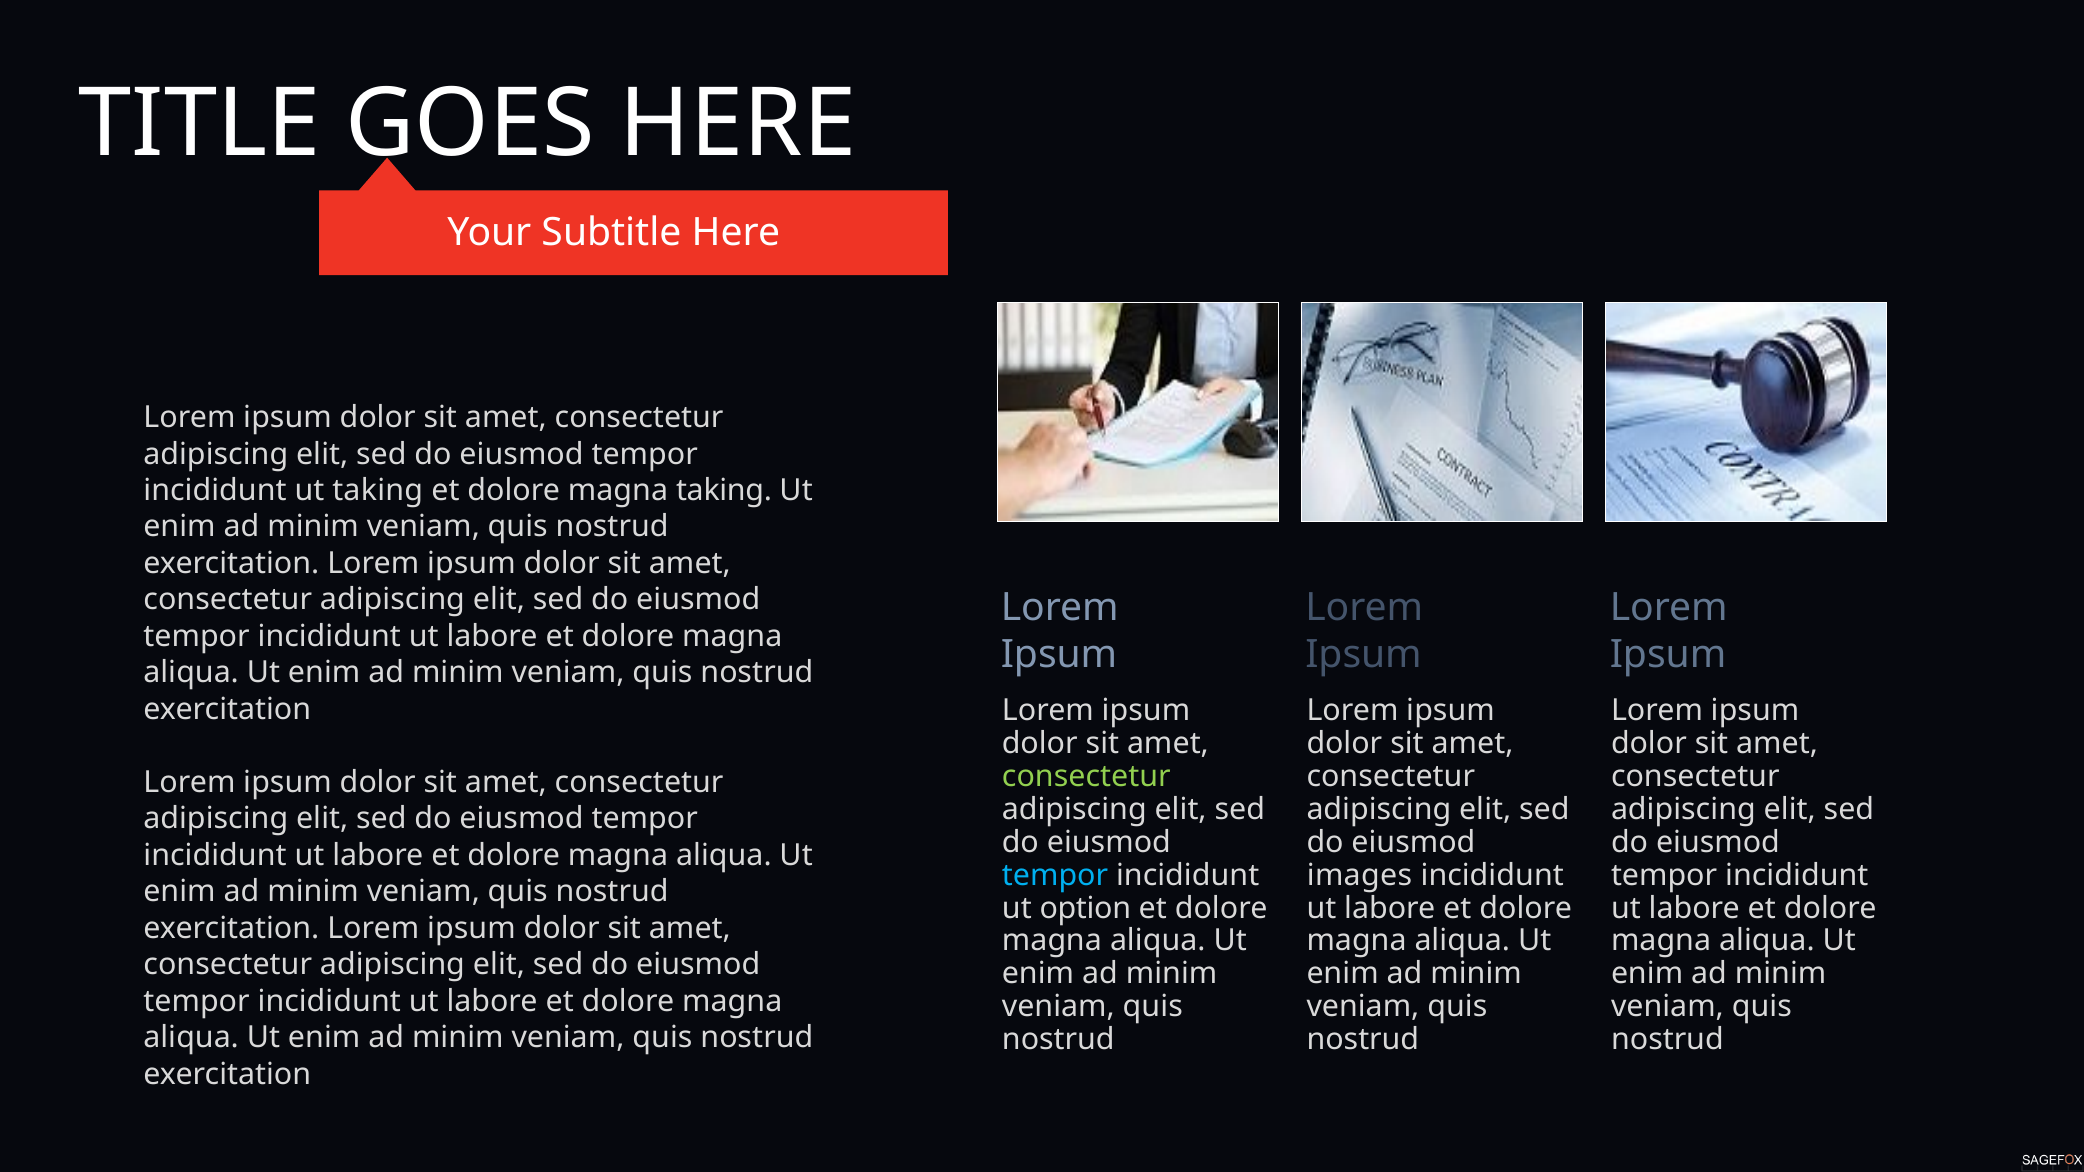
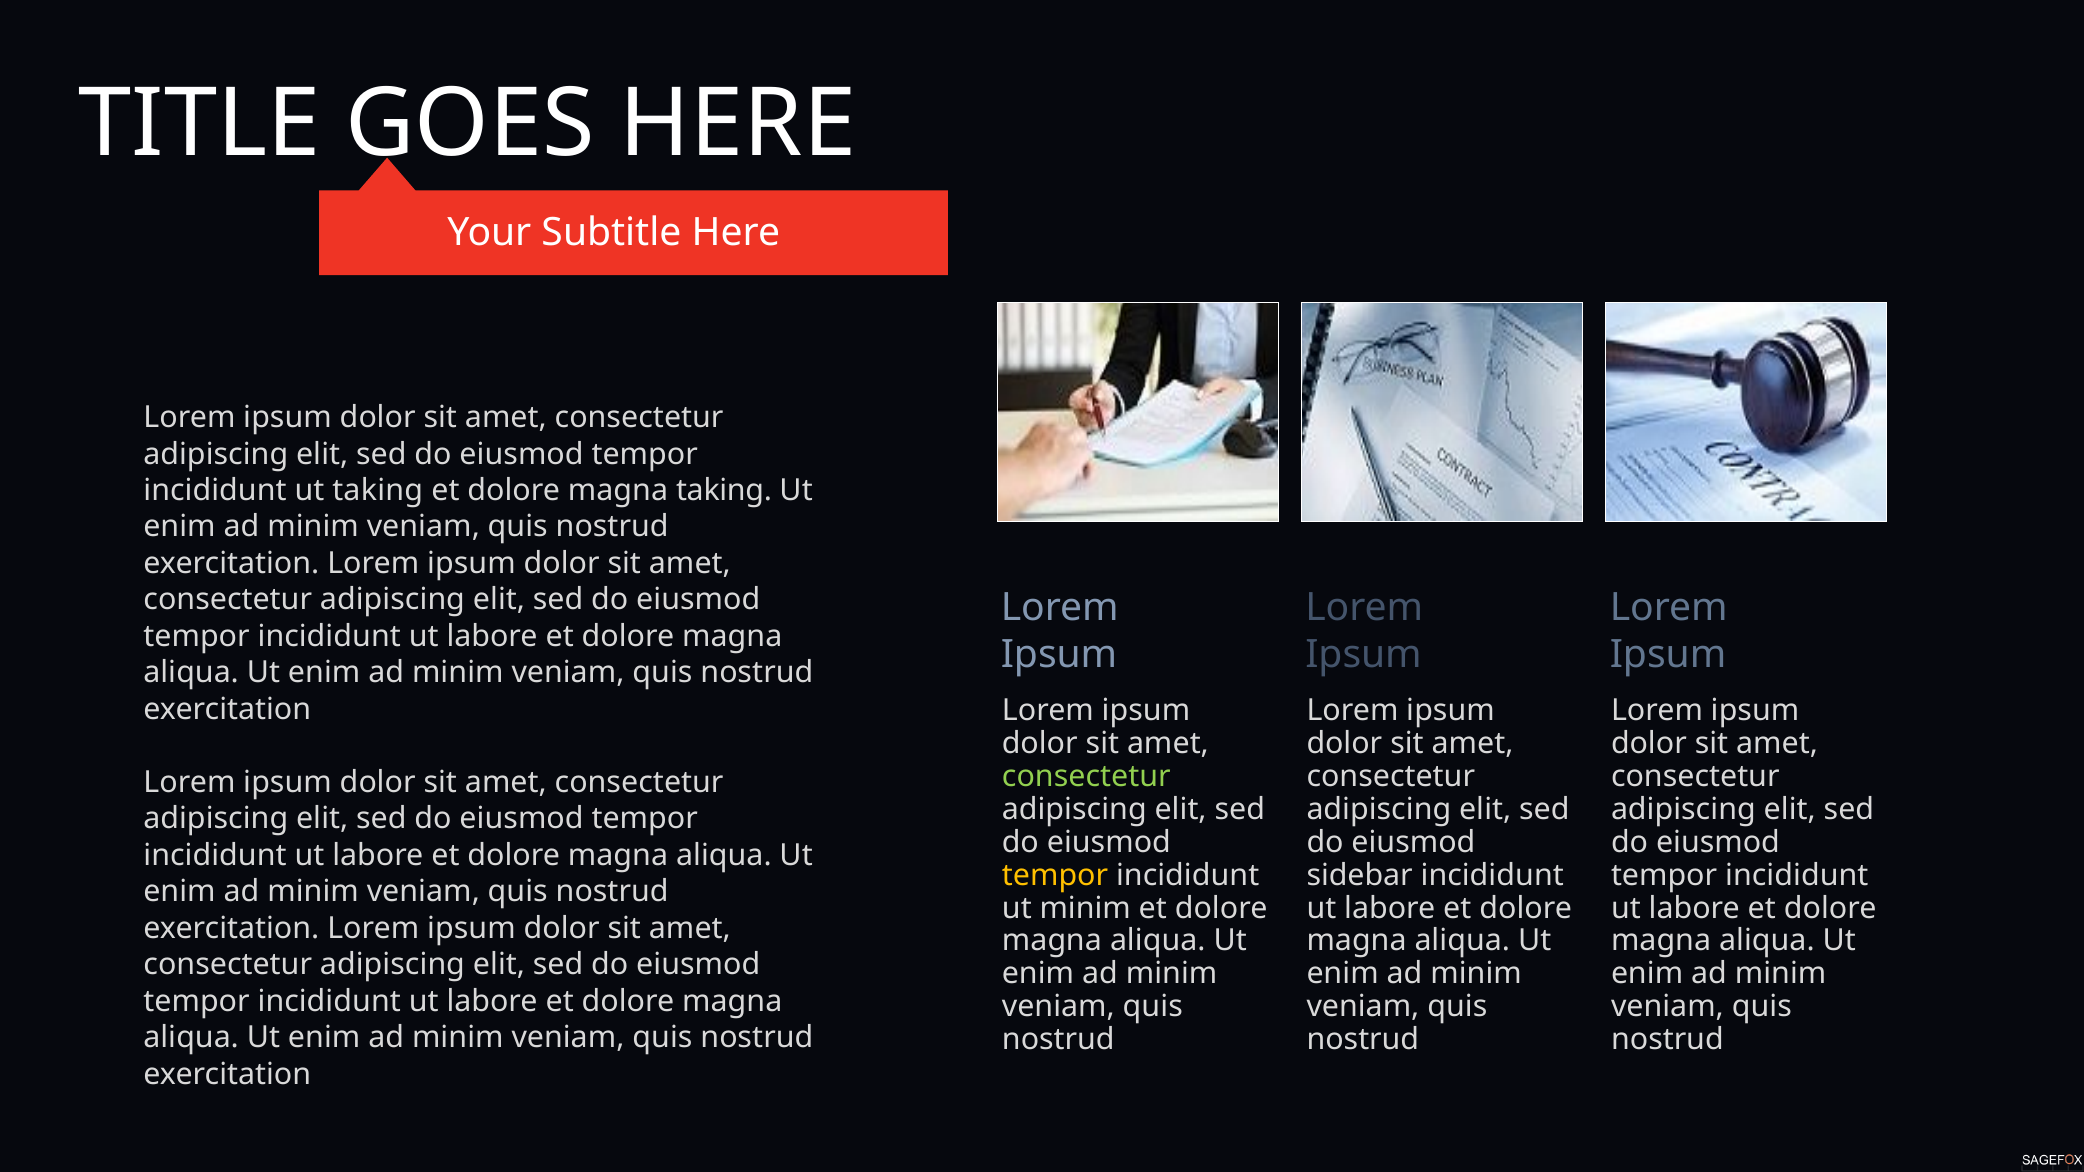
tempor at (1055, 875) colour: light blue -> yellow
images: images -> sidebar
ut option: option -> minim
